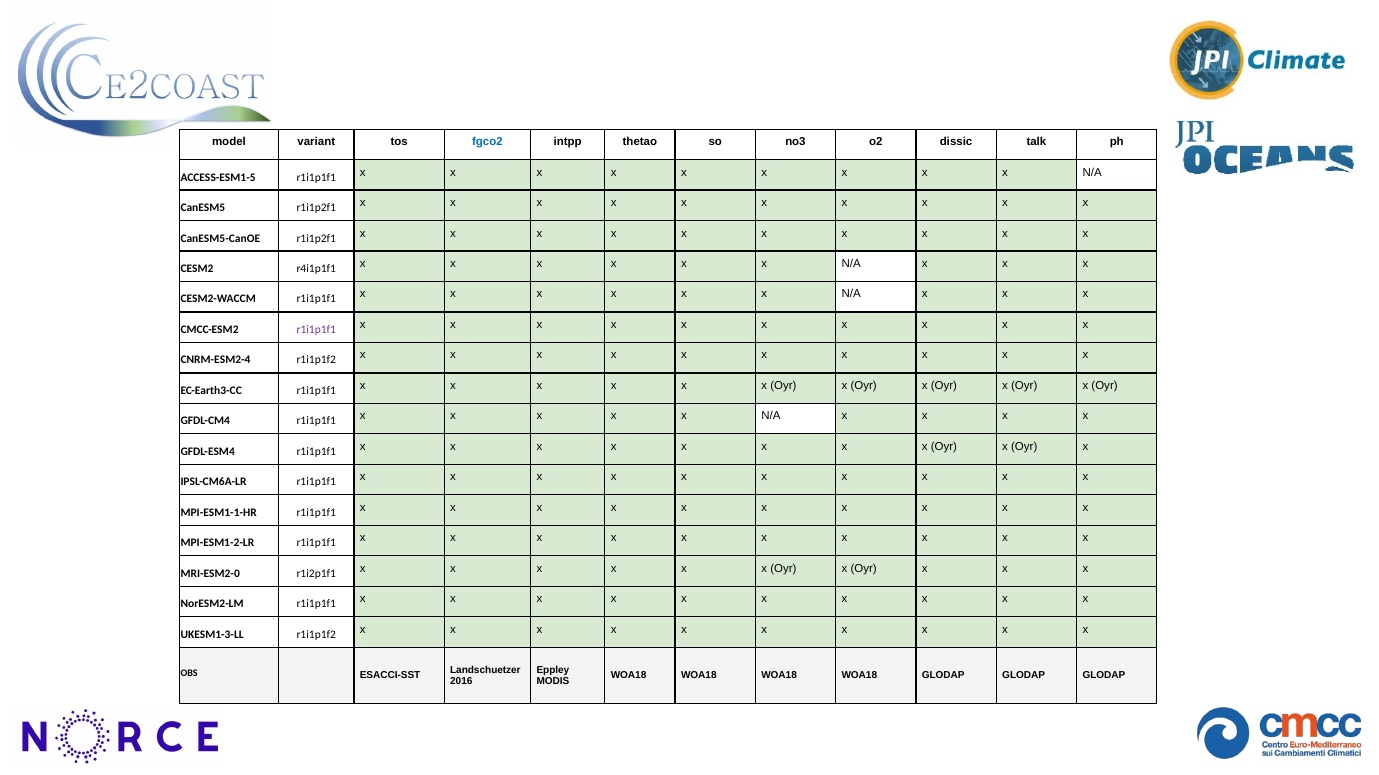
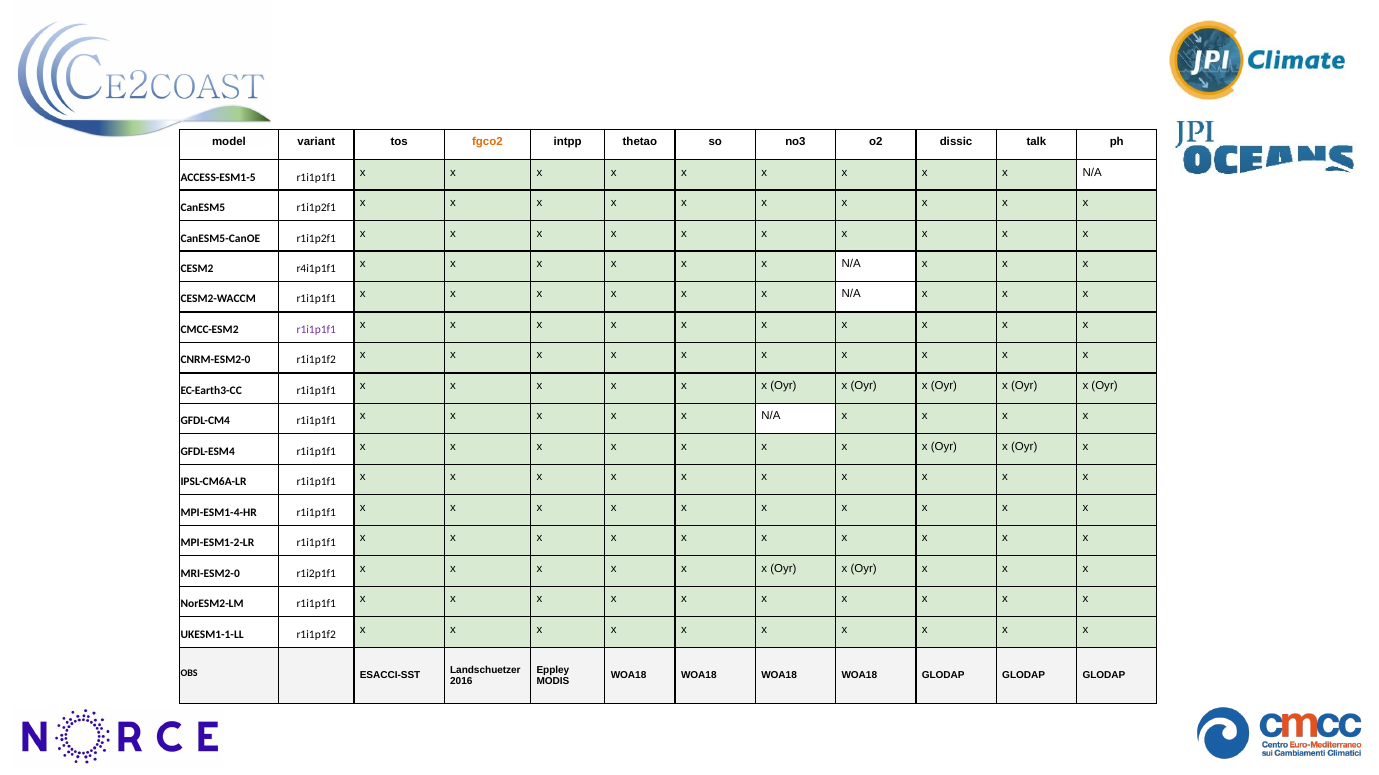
fgco2 colour: blue -> orange
CNRM-ESM2-4: CNRM-ESM2-4 -> CNRM-ESM2-0
MPI-ESM1-1-HR: MPI-ESM1-1-HR -> MPI-ESM1-4-HR
UKESM1-3-LL: UKESM1-3-LL -> UKESM1-1-LL
